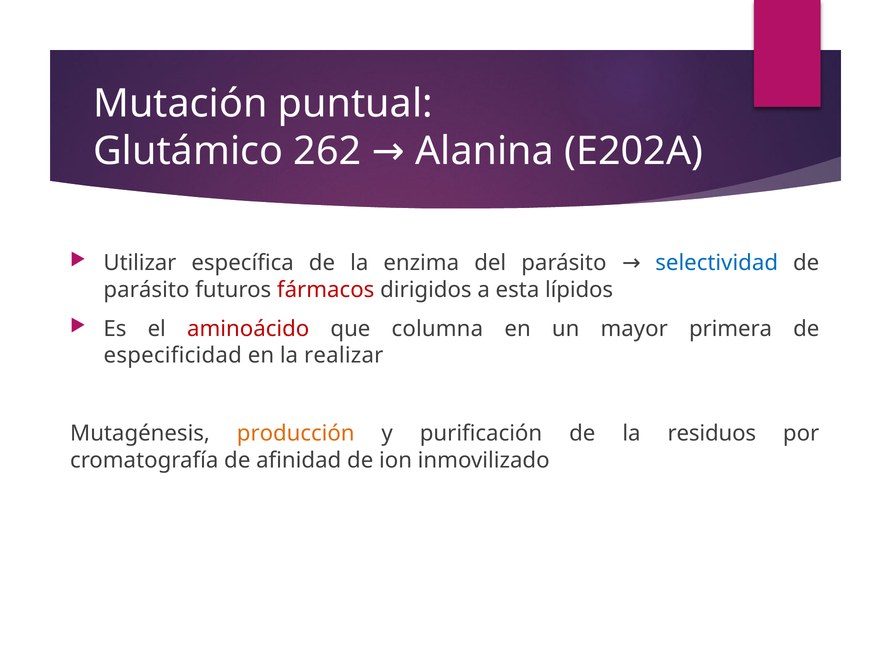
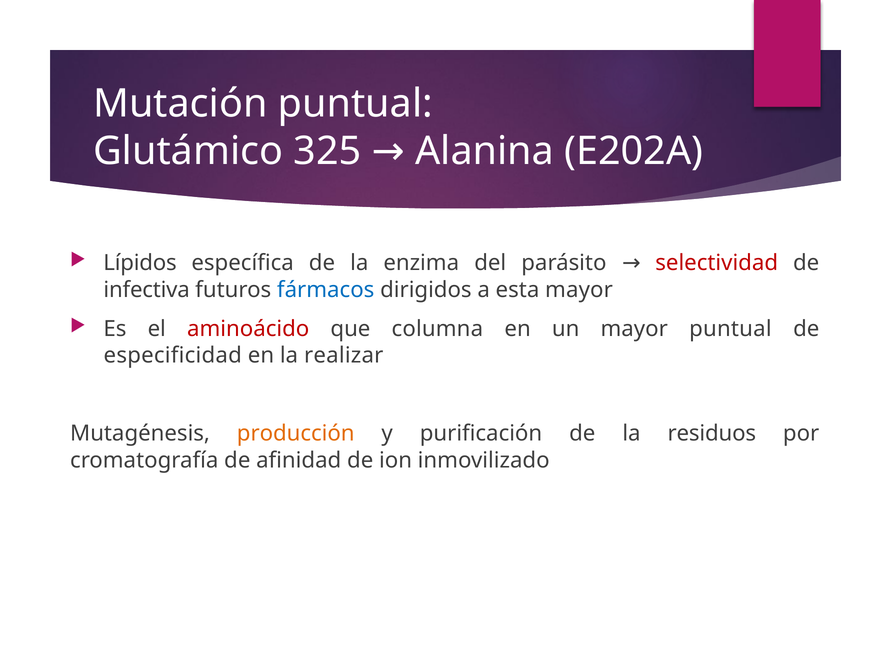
262: 262 -> 325
Utilizar: Utilizar -> Lípidos
selectividad colour: blue -> red
parásito at (146, 290): parásito -> infectiva
fármacos colour: red -> blue
esta lípidos: lípidos -> mayor
mayor primera: primera -> puntual
